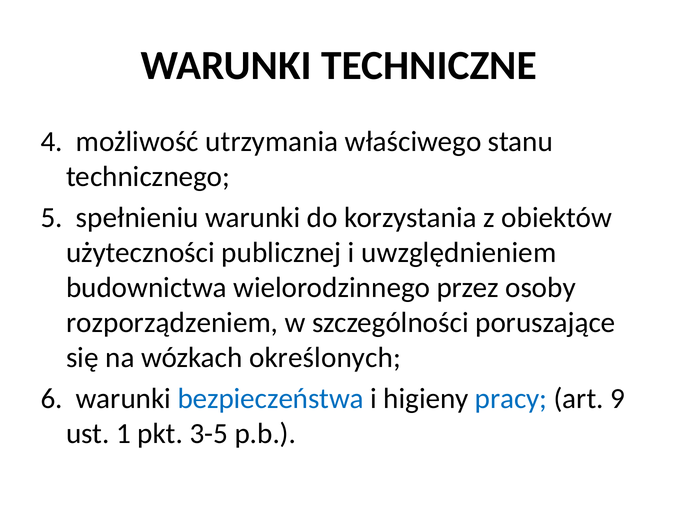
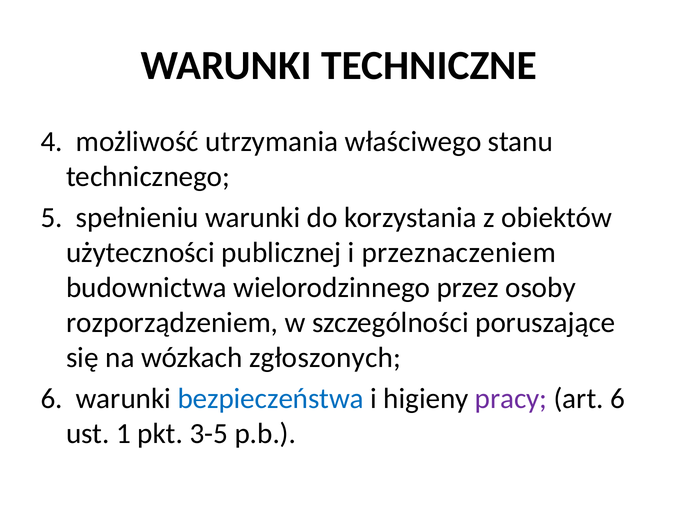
uwzględnieniem: uwzględnieniem -> przeznaczeniem
określonych: określonych -> zgłoszonych
pracy colour: blue -> purple
art 9: 9 -> 6
